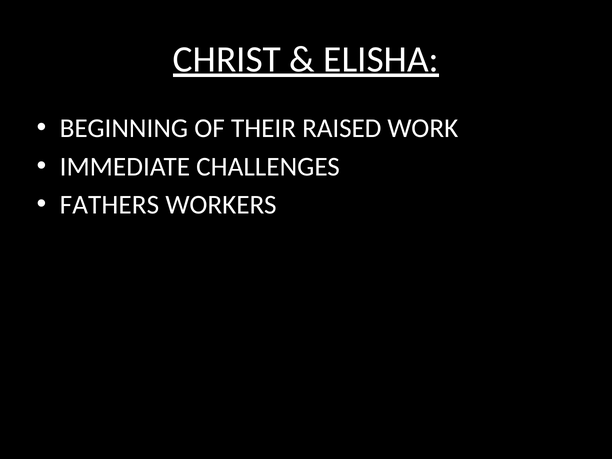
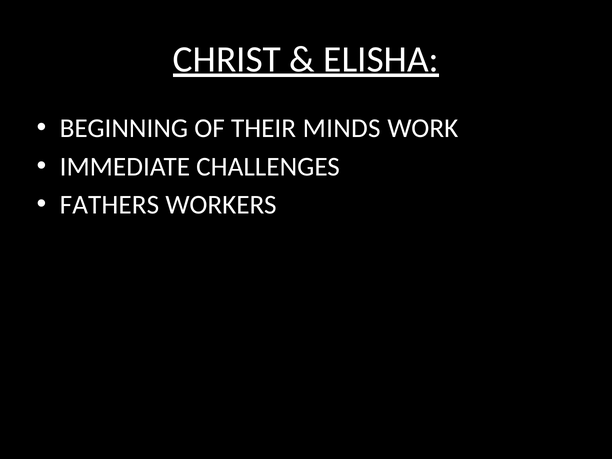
RAISED: RAISED -> MINDS
